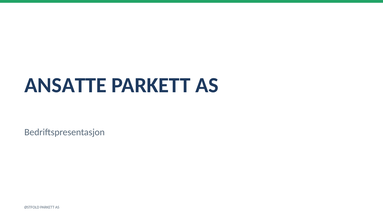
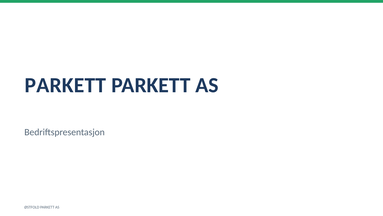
ANSATTE at (65, 85): ANSATTE -> PARKETT
